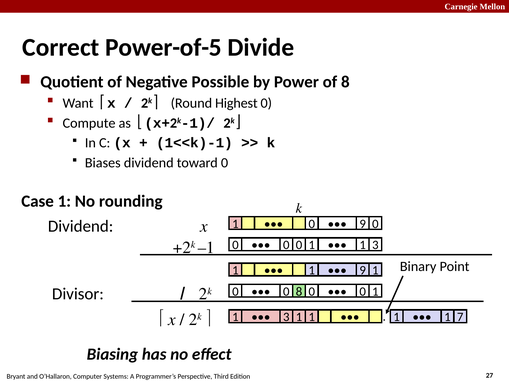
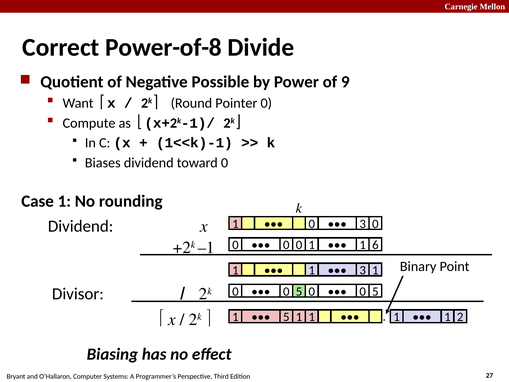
Power-of-5: Power-of-5 -> Power-of-8
of 8: 8 -> 9
Highest: Highest -> Pointer
0 9: 9 -> 3
1 3: 3 -> 6
1 9: 9 -> 3
8 at (299, 291): 8 -> 5
1 at (375, 291): 1 -> 5
3 at (286, 317): 3 -> 5
7: 7 -> 2
